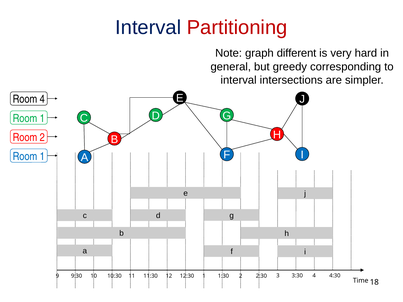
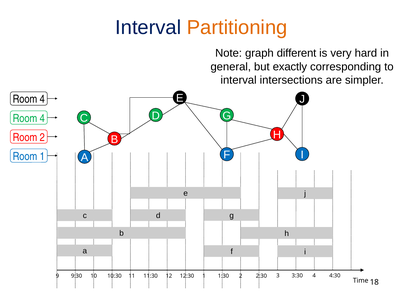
Partitioning colour: red -> orange
greedy: greedy -> exactly
1 at (42, 118): 1 -> 4
